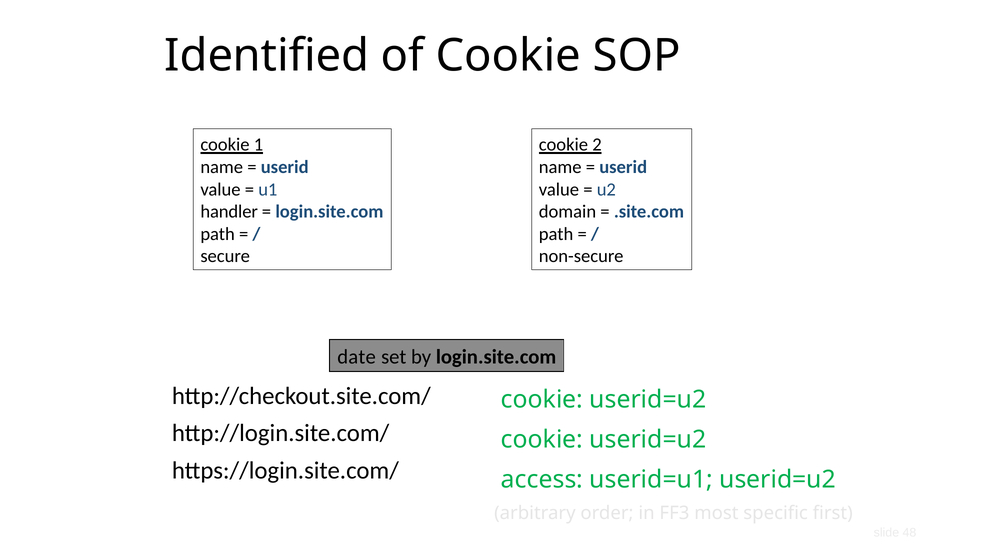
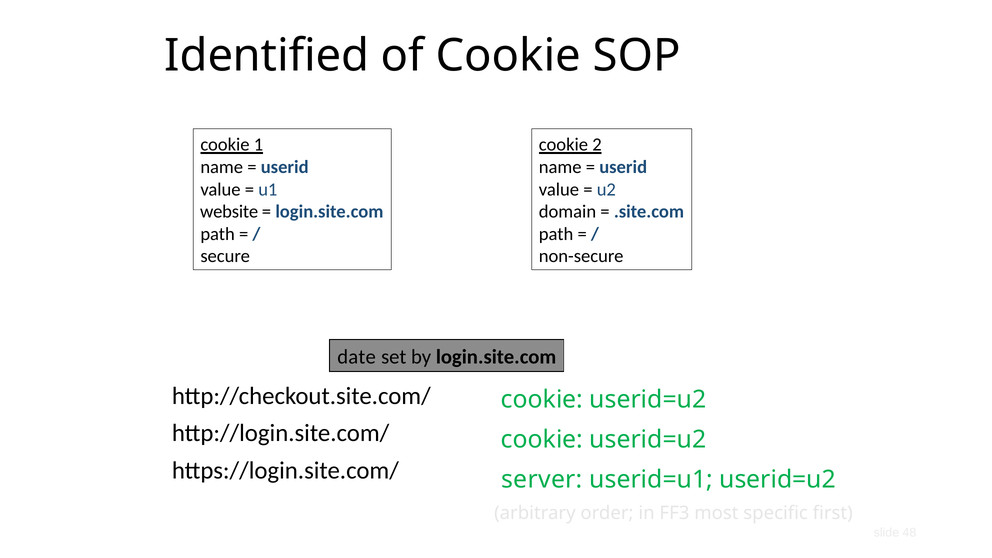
handler: handler -> website
access: access -> server
